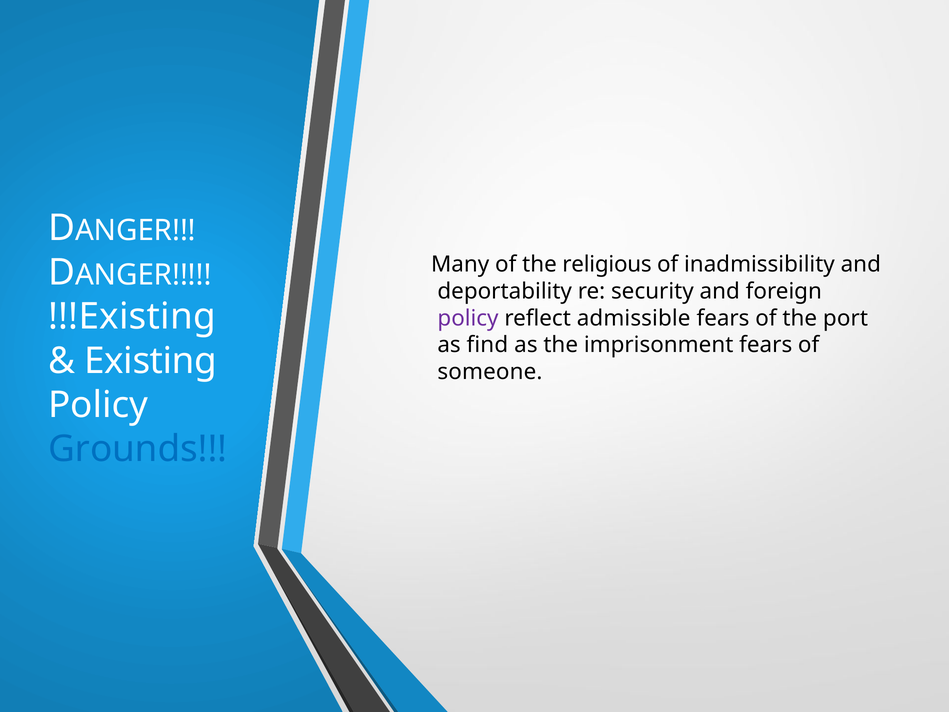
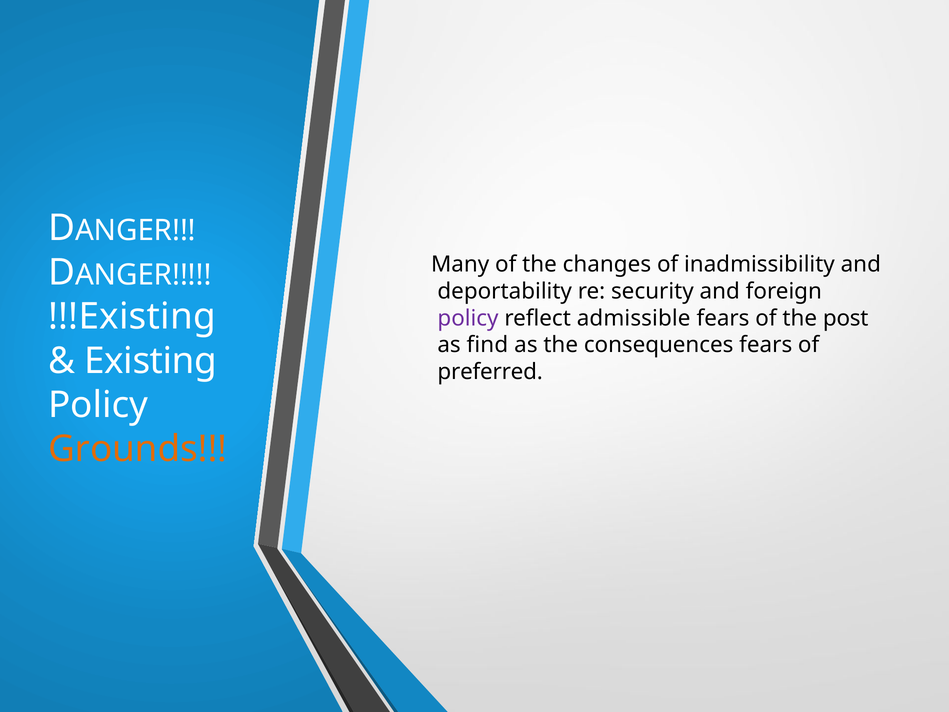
religious: religious -> changes
port: port -> post
imprisonment: imprisonment -> consequences
someone: someone -> preferred
Grounds colour: blue -> orange
